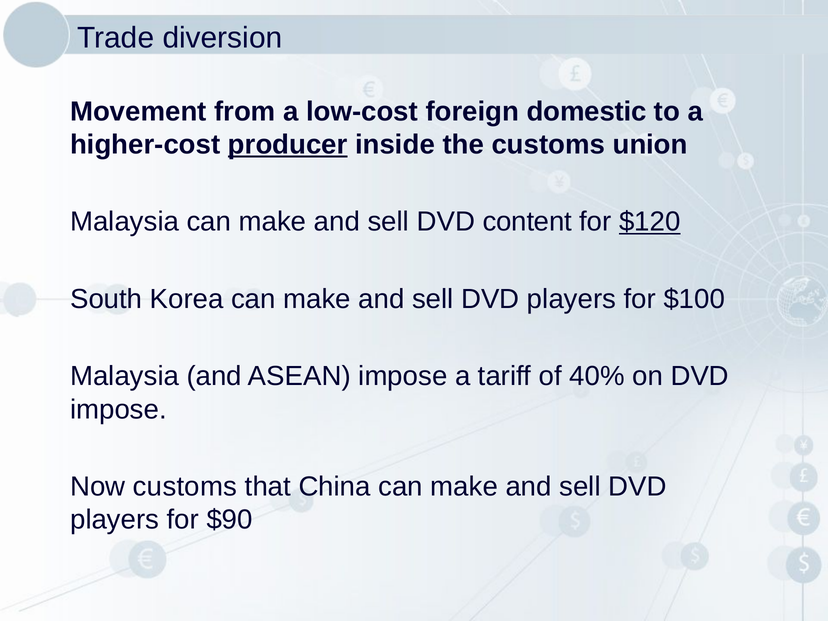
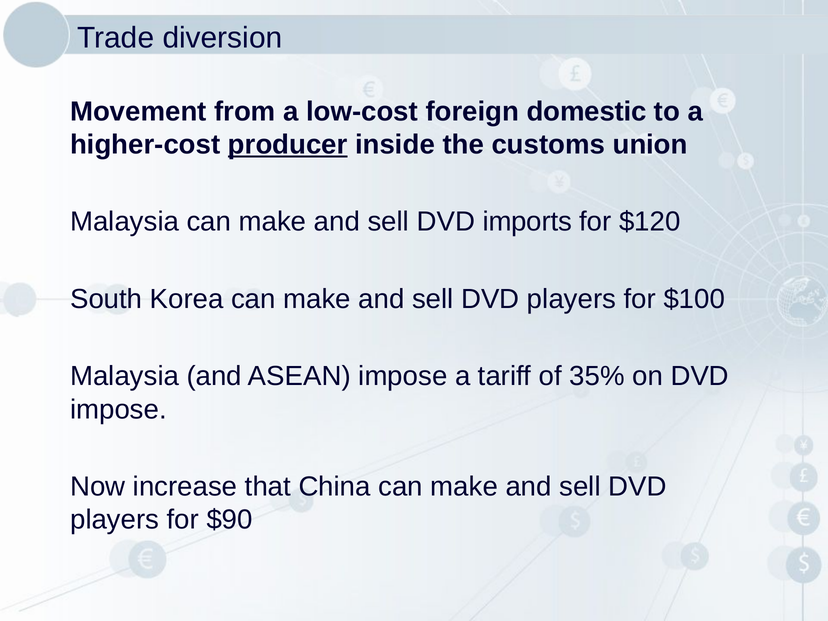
content: content -> imports
$120 underline: present -> none
40%: 40% -> 35%
Now customs: customs -> increase
